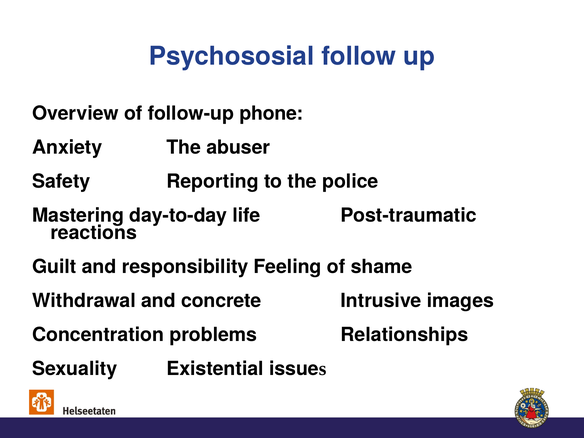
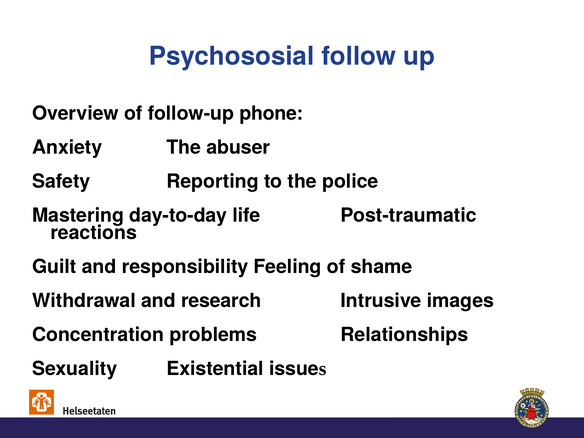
concrete: concrete -> research
